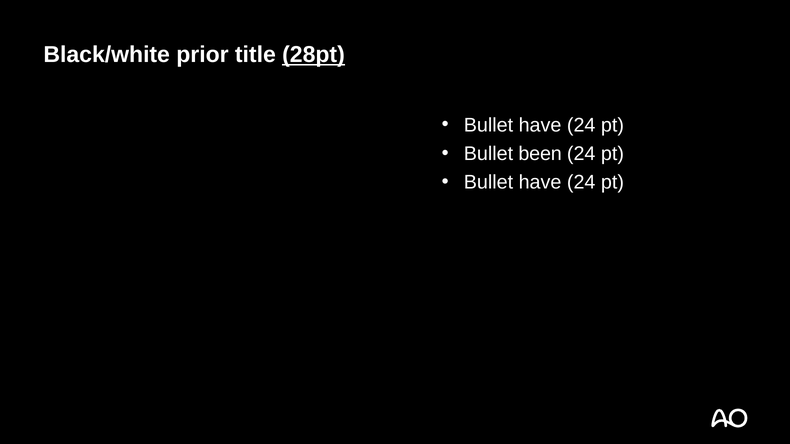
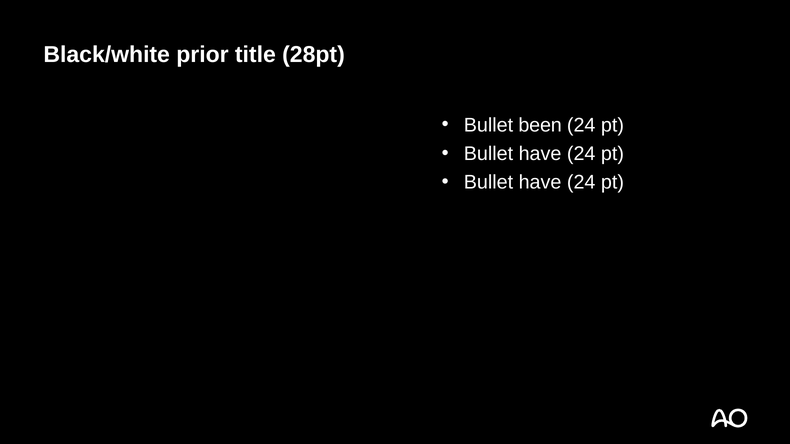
28pt underline: present -> none
have at (540, 125): have -> been
been at (540, 154): been -> have
